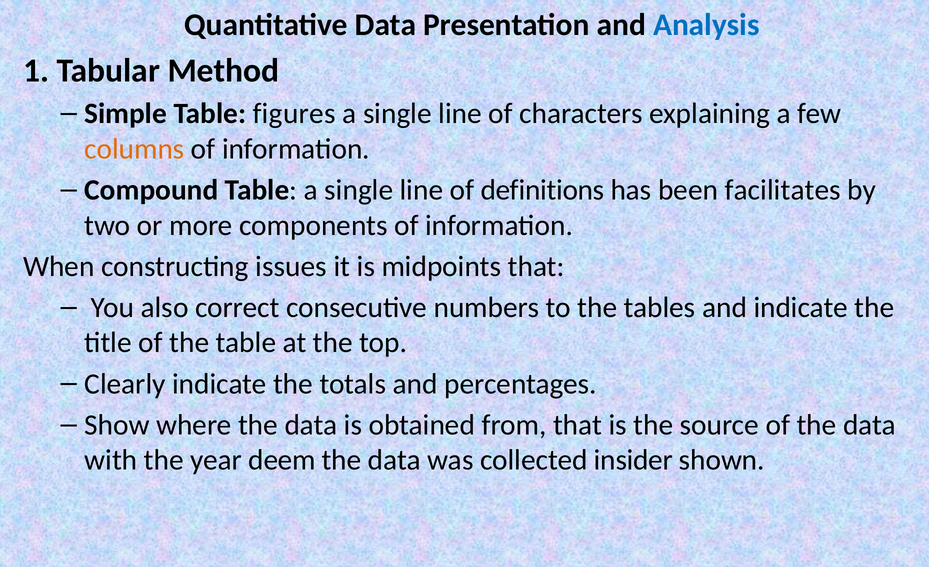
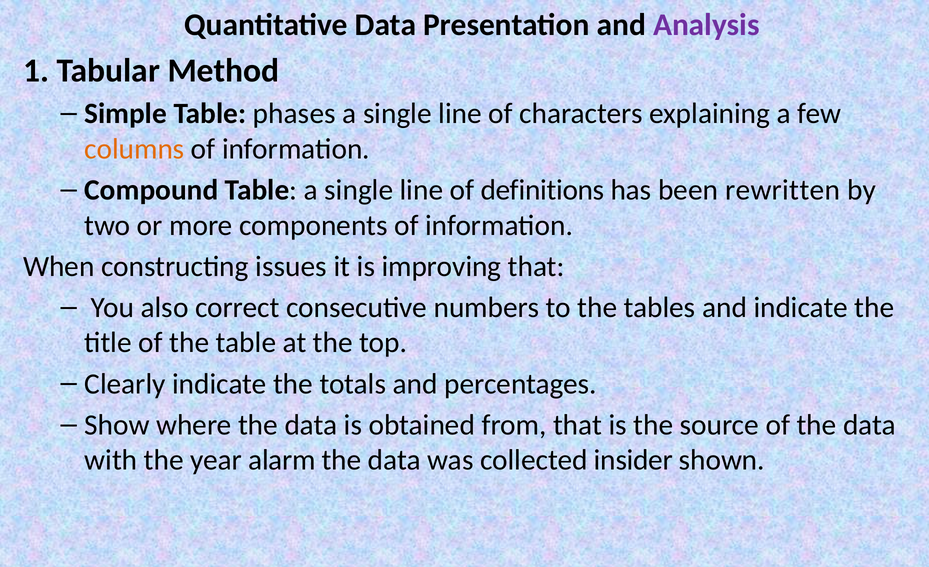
Analysis colour: blue -> purple
figures: figures -> phases
facilitates: facilitates -> rewritten
midpoints: midpoints -> improving
deem: deem -> alarm
